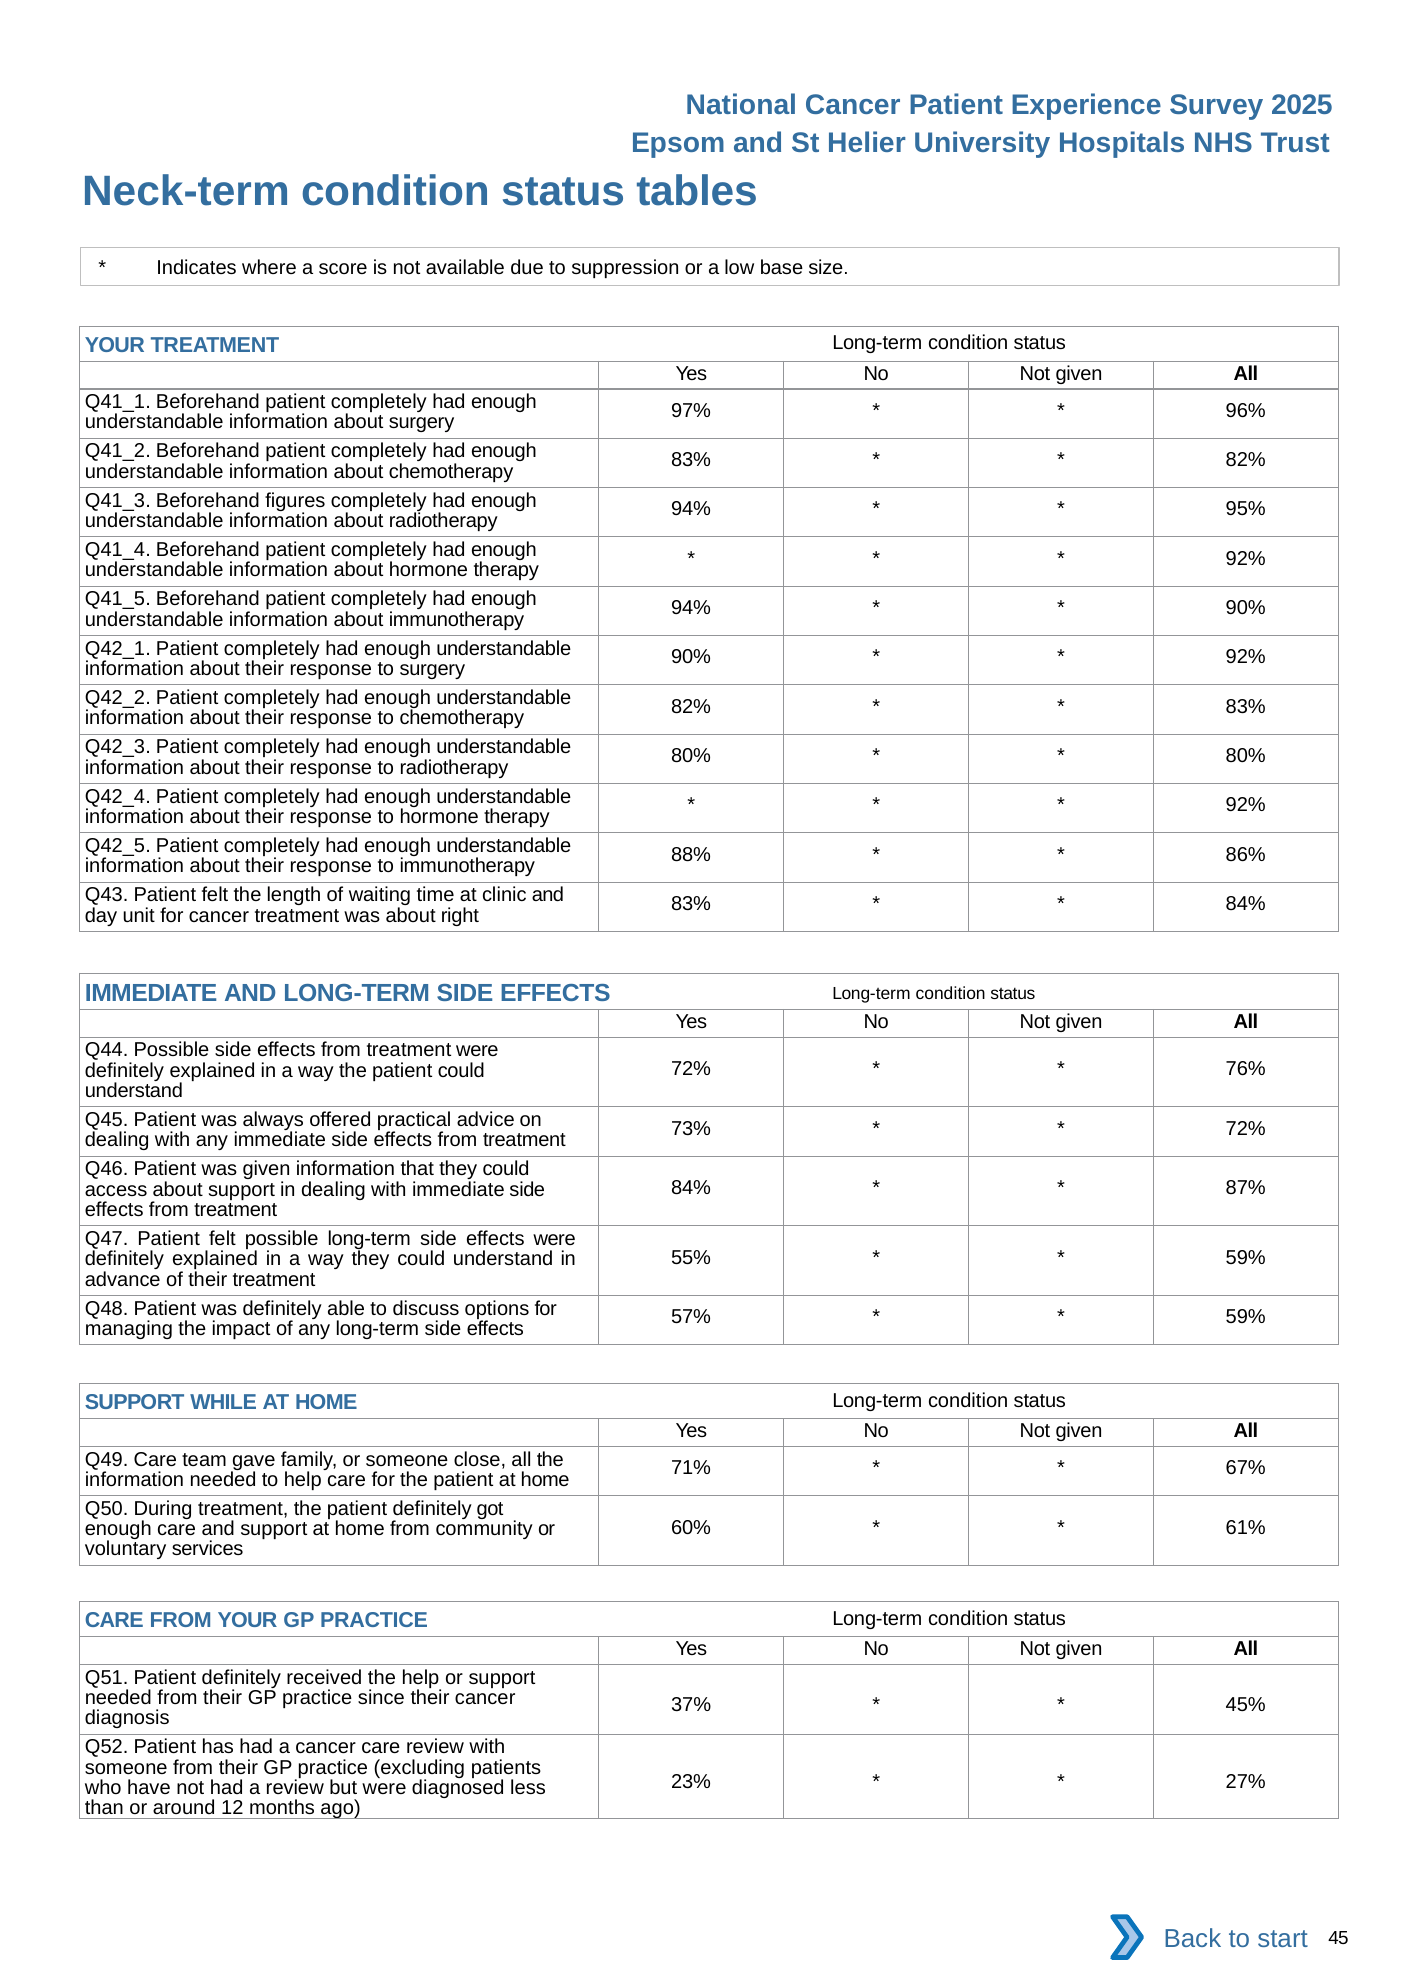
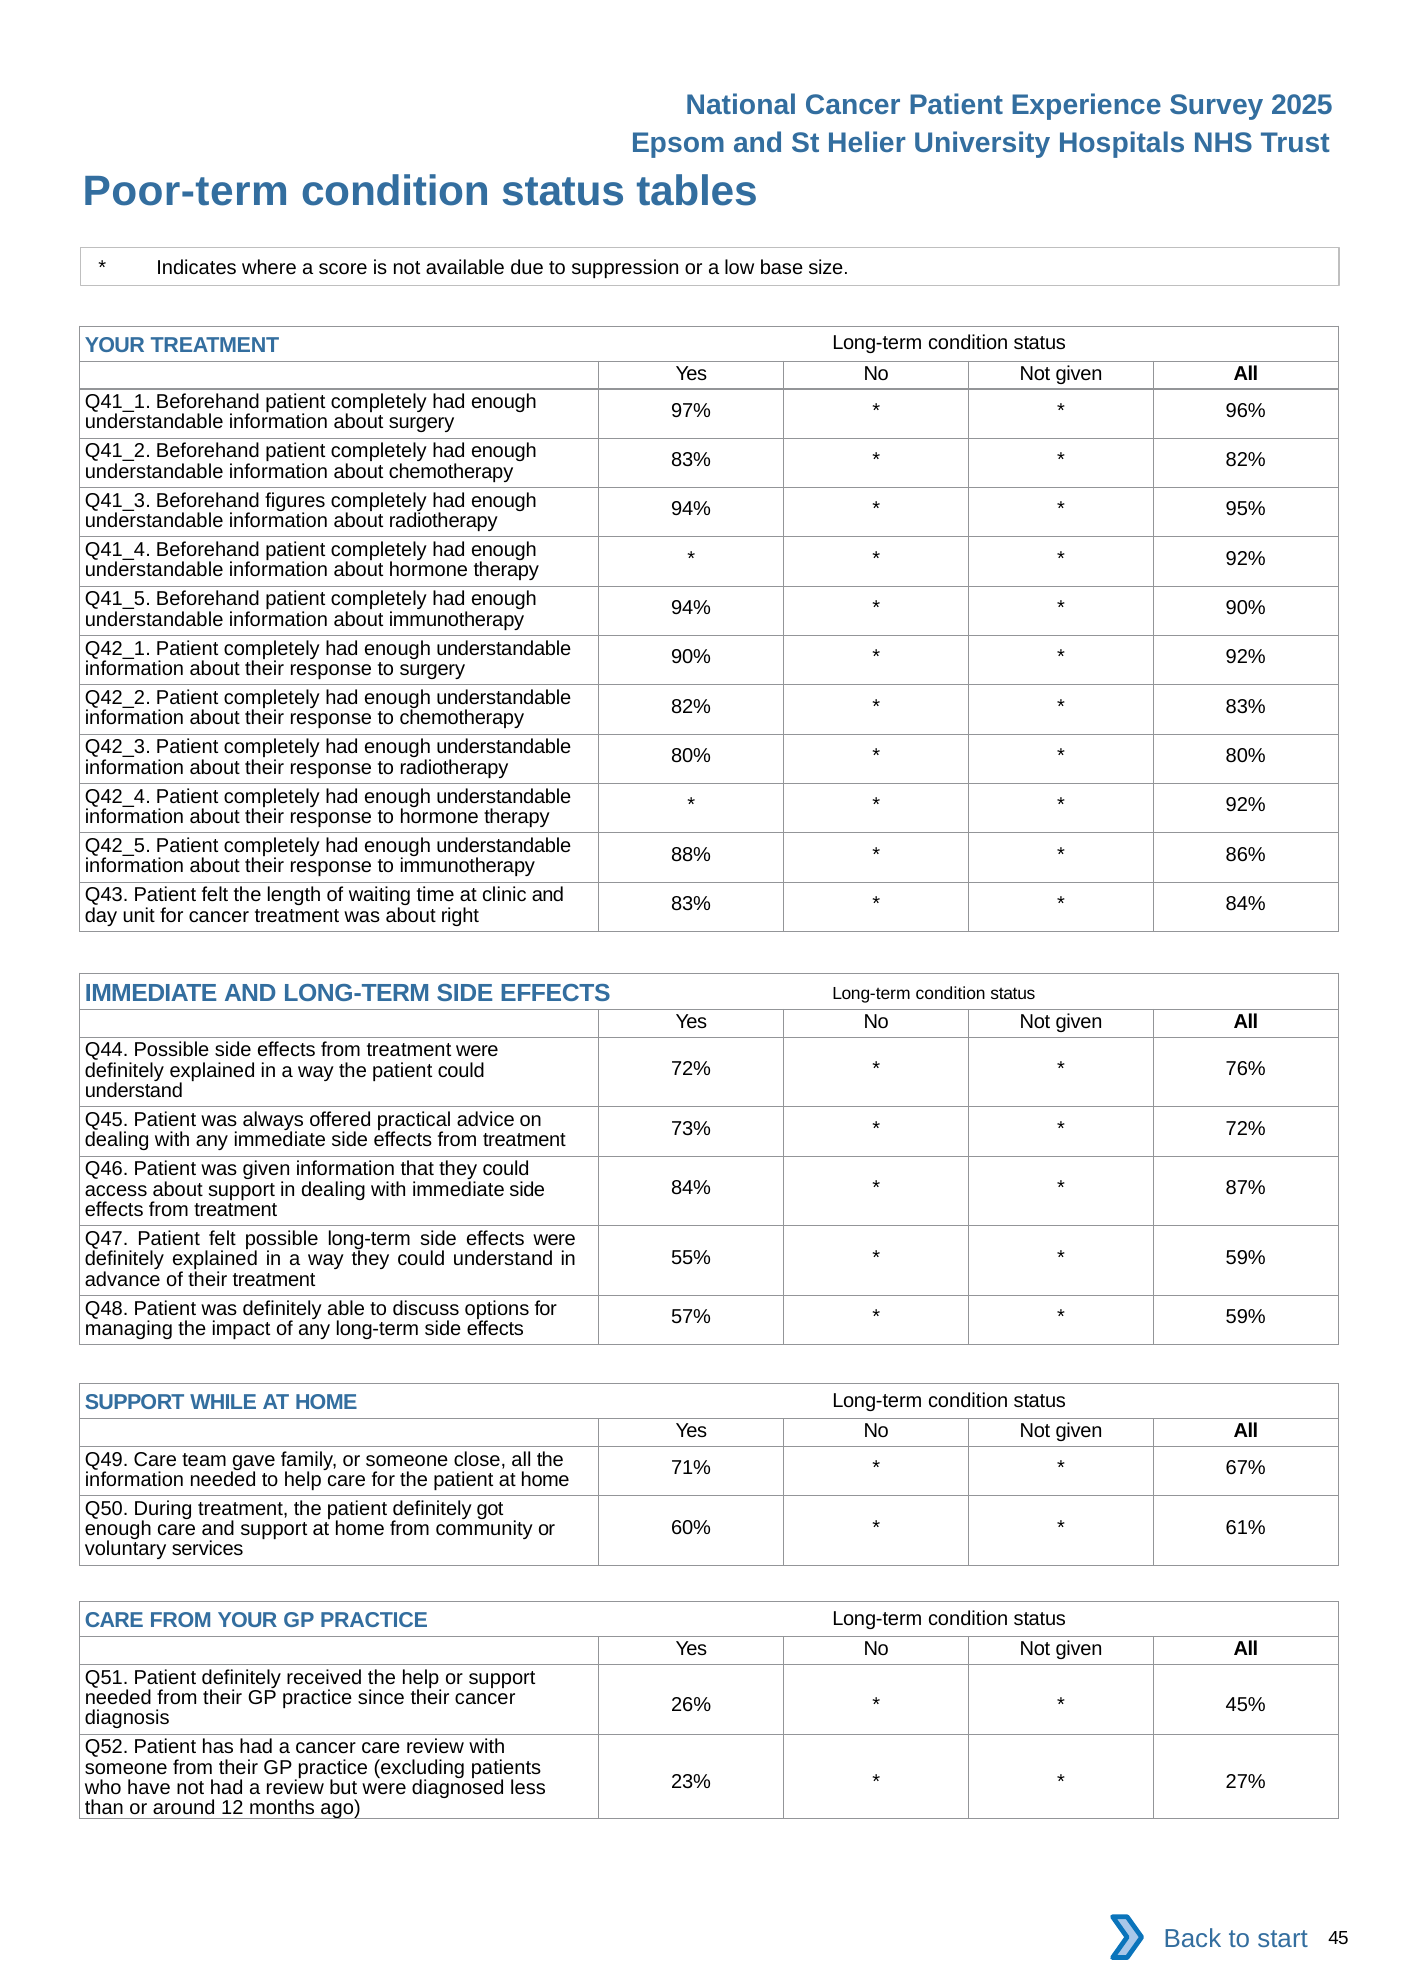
Neck-term: Neck-term -> Poor-term
37%: 37% -> 26%
